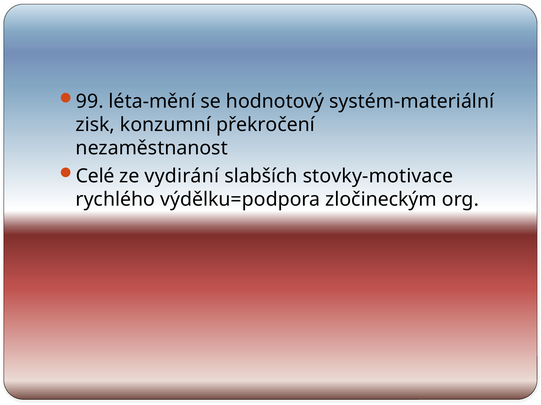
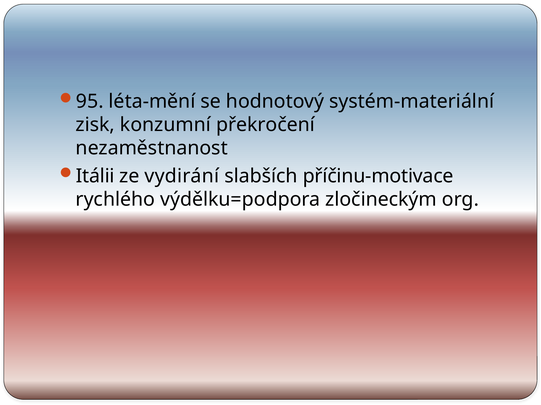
99: 99 -> 95
Celé: Celé -> Itálii
stovky-motivace: stovky-motivace -> příčinu-motivace
